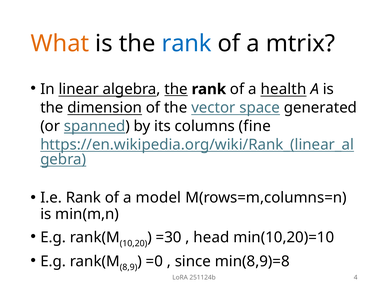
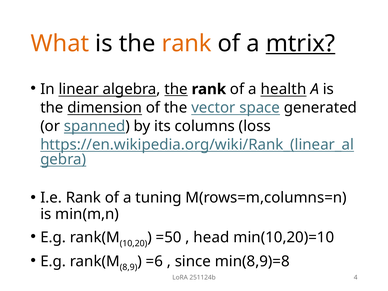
rank at (187, 43) colour: blue -> orange
mtrix underline: none -> present
fine: fine -> loss
model: model -> tuning
=30: =30 -> =50
=0: =0 -> =6
